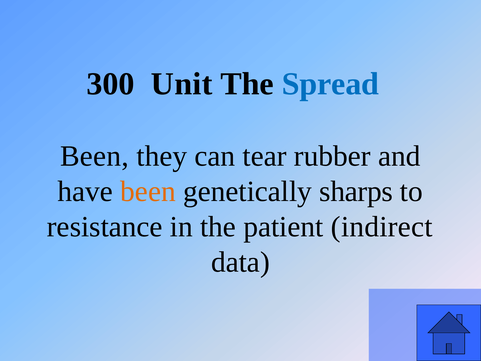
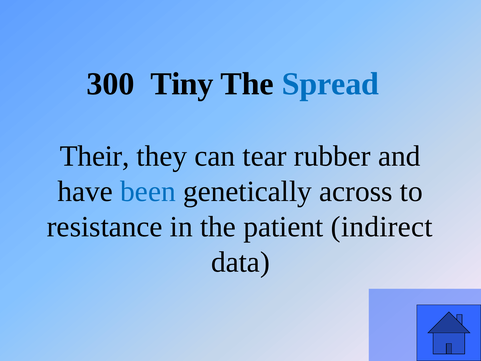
Unit: Unit -> Tiny
Been at (94, 156): Been -> Their
been at (148, 191) colour: orange -> blue
sharps: sharps -> across
